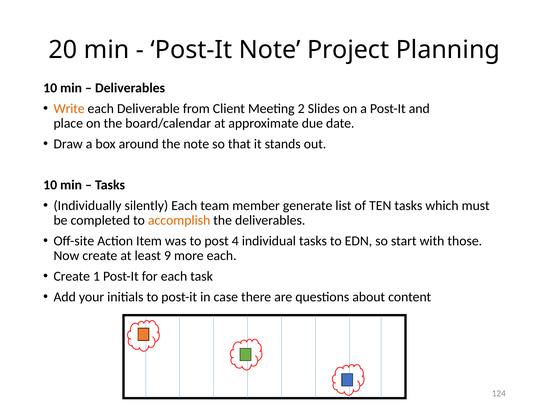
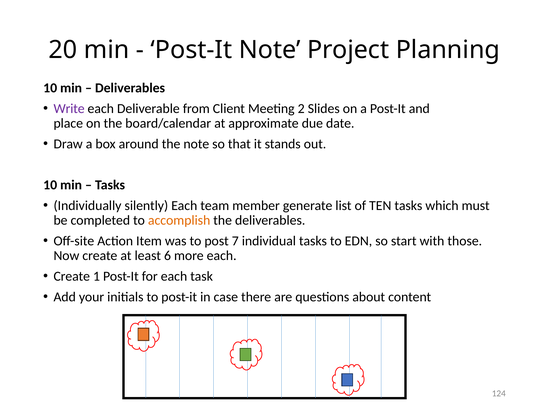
Write colour: orange -> purple
4: 4 -> 7
9: 9 -> 6
